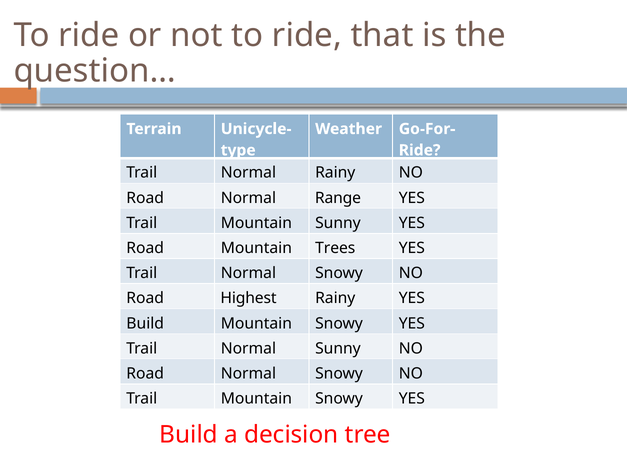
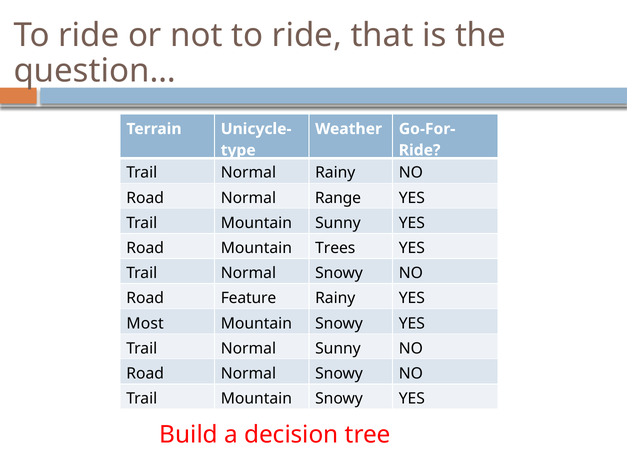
Highest: Highest -> Feature
Build at (145, 324): Build -> Most
